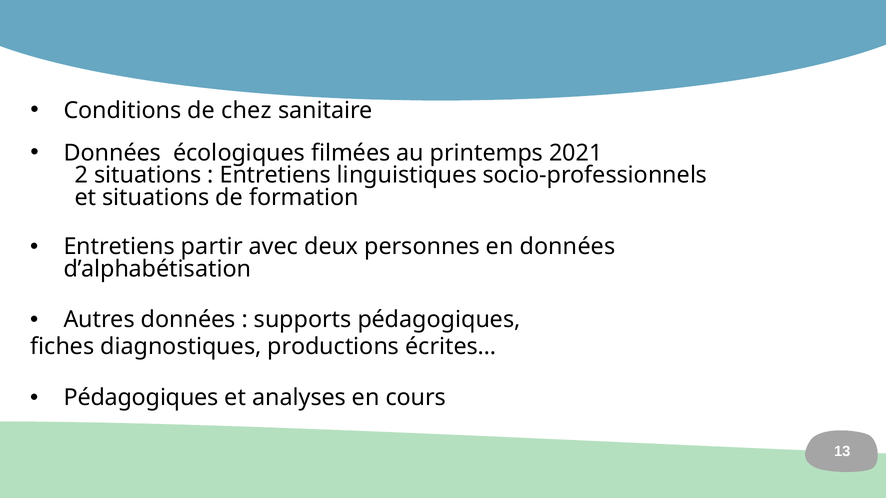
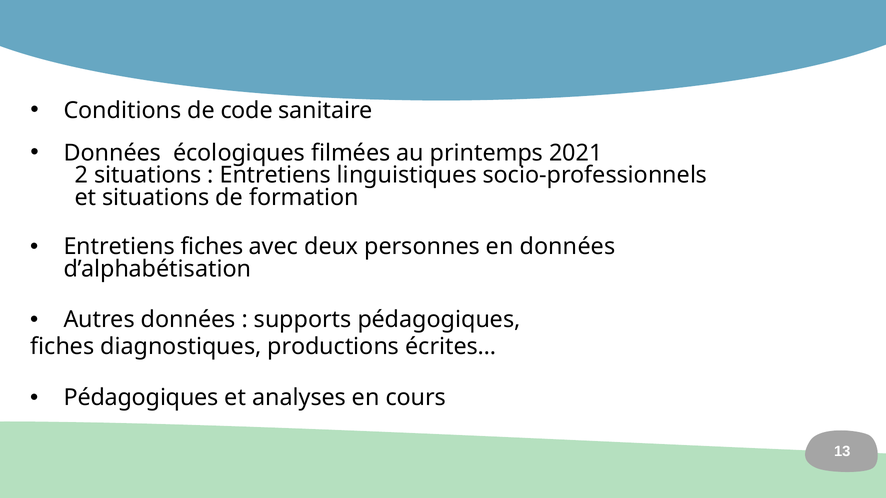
chez: chez -> code
Entretiens partir: partir -> fiches
